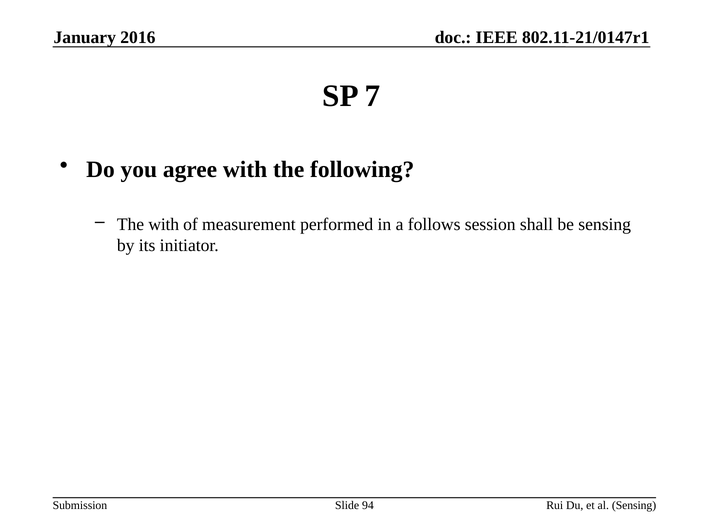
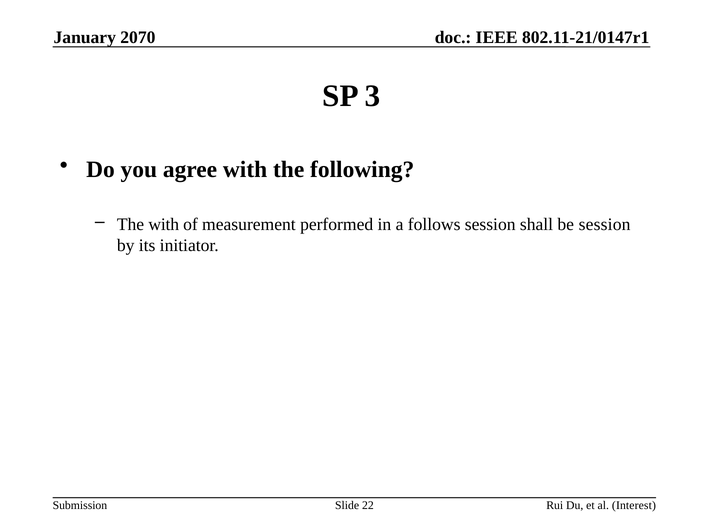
2016: 2016 -> 2070
7: 7 -> 3
be sensing: sensing -> session
94: 94 -> 22
al Sensing: Sensing -> Interest
